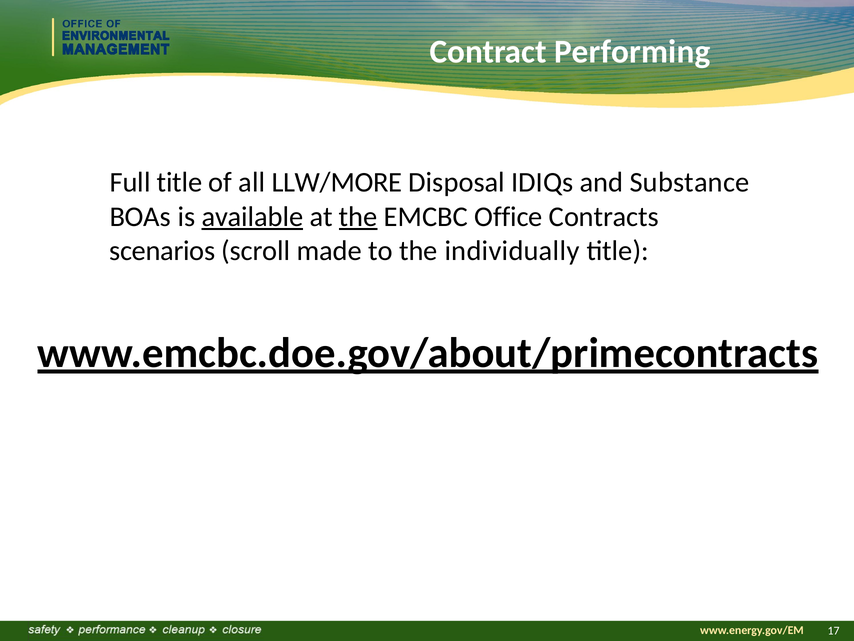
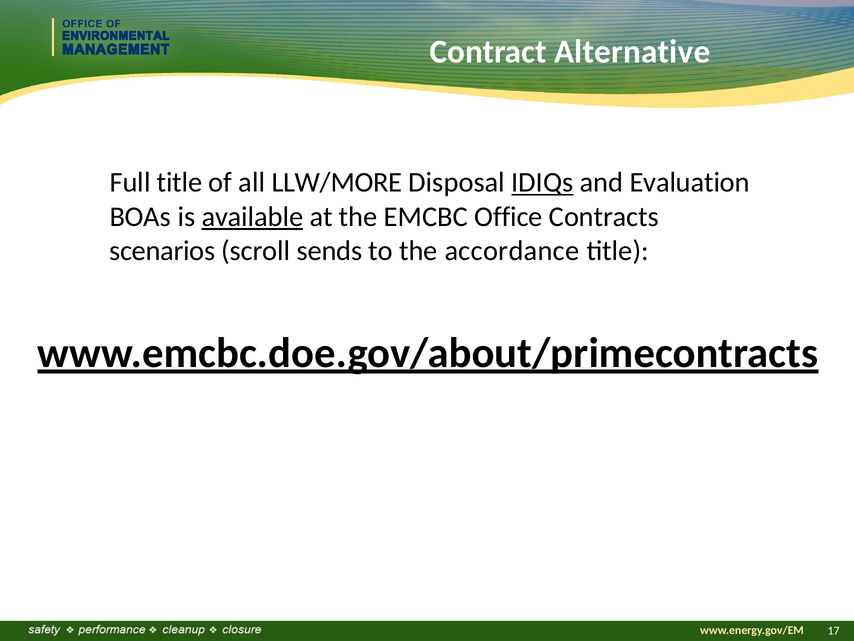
Performing: Performing -> Alternative
IDIQs underline: none -> present
Substance: Substance -> Evaluation
the at (358, 217) underline: present -> none
made: made -> sends
individually: individually -> accordance
